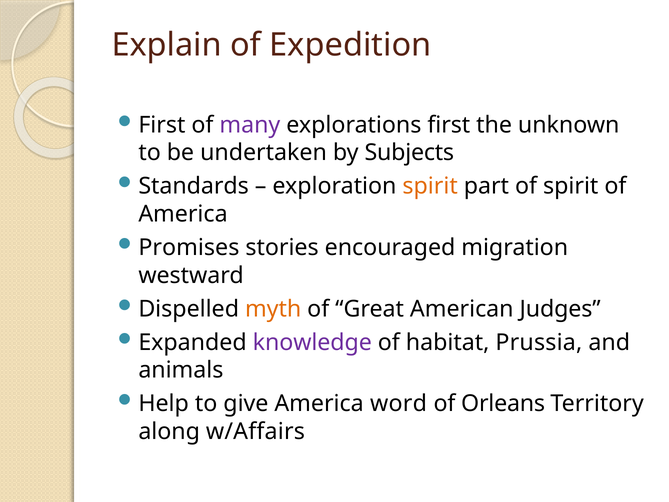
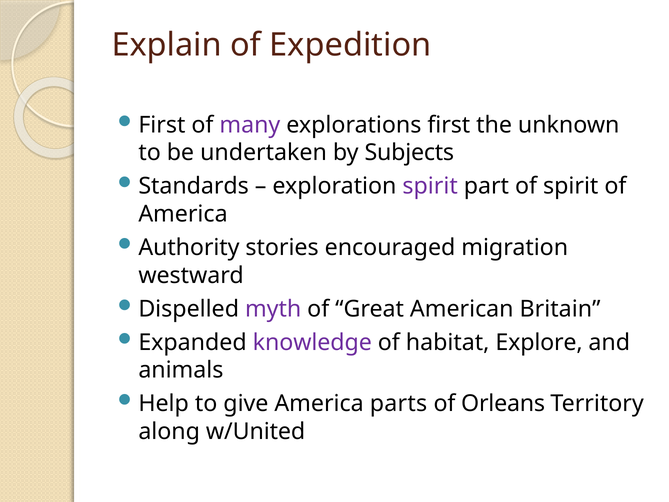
spirit at (430, 186) colour: orange -> purple
Promises: Promises -> Authority
myth colour: orange -> purple
Judges: Judges -> Britain
Prussia: Prussia -> Explore
word: word -> parts
w/Affairs: w/Affairs -> w/United
